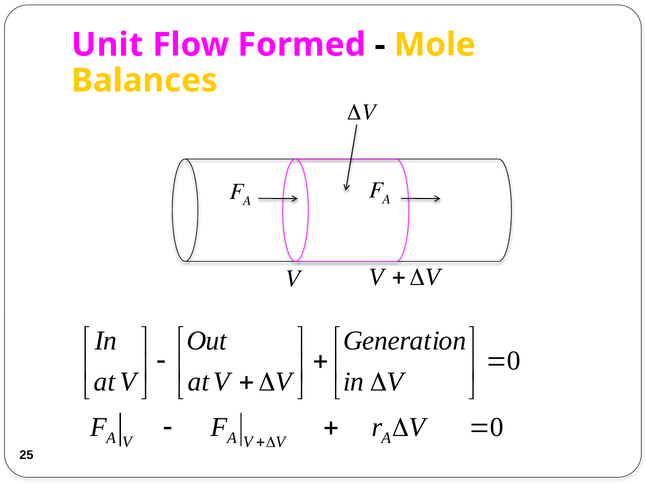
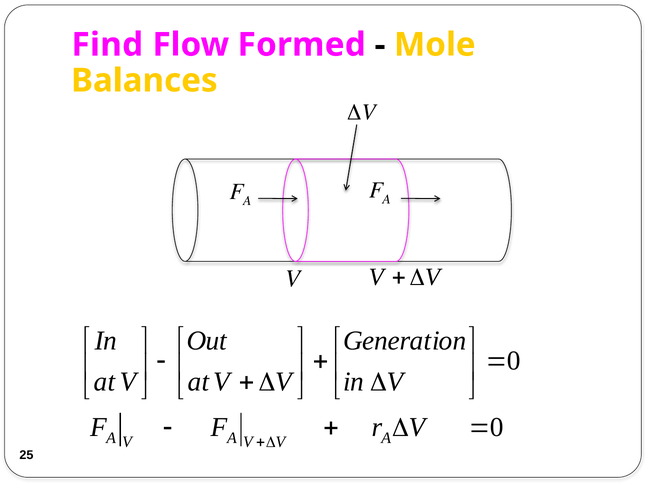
Unit: Unit -> Find
